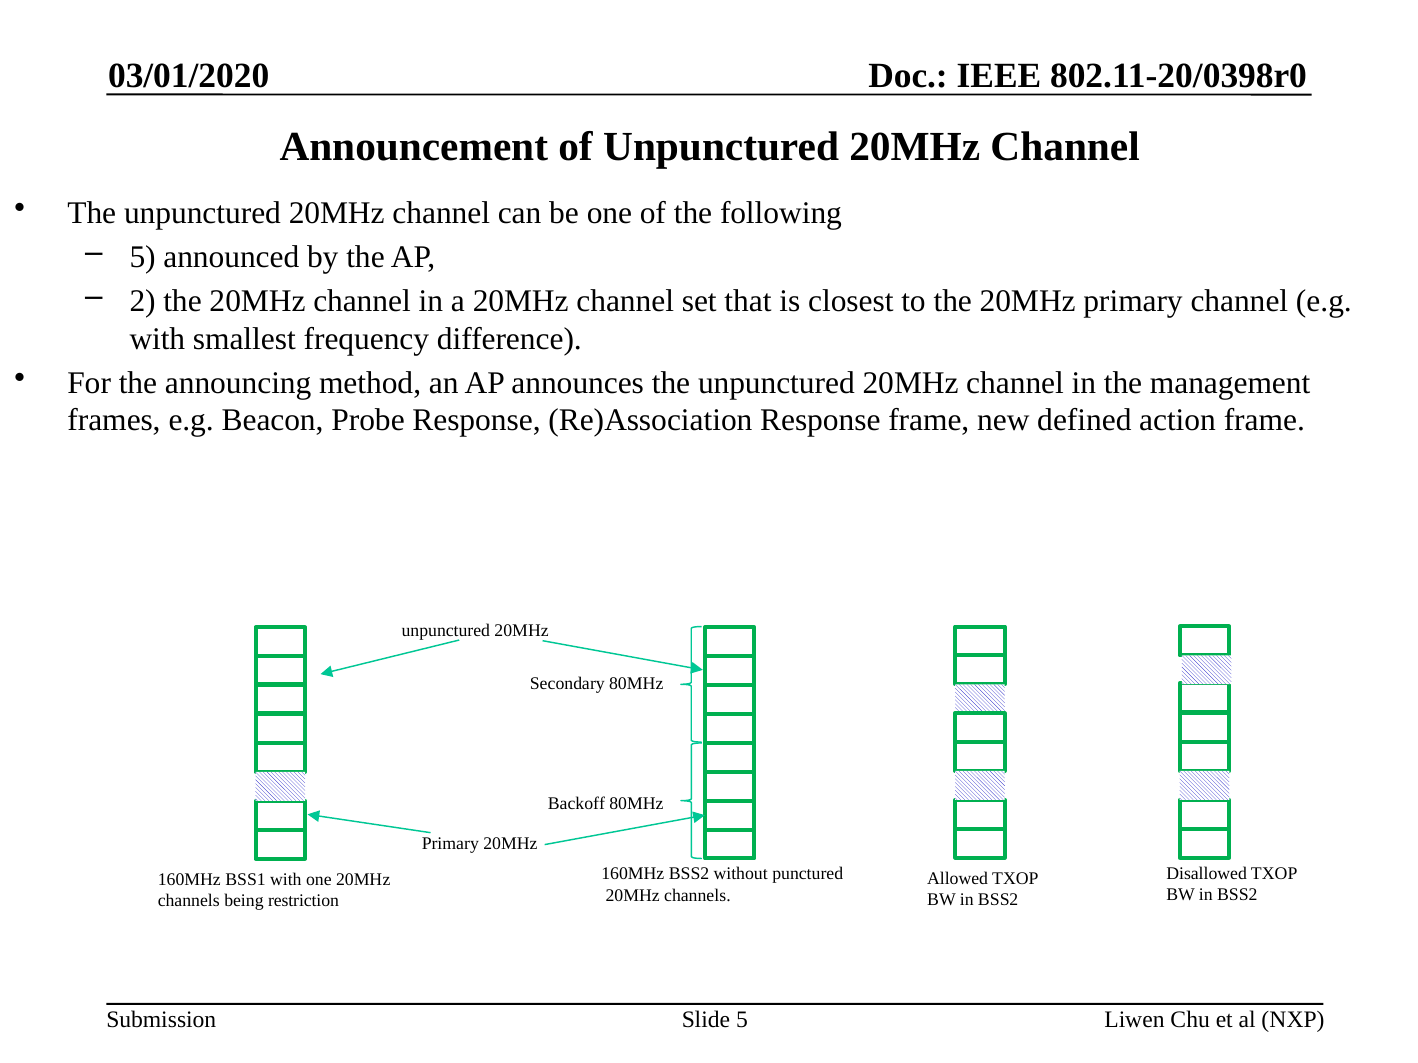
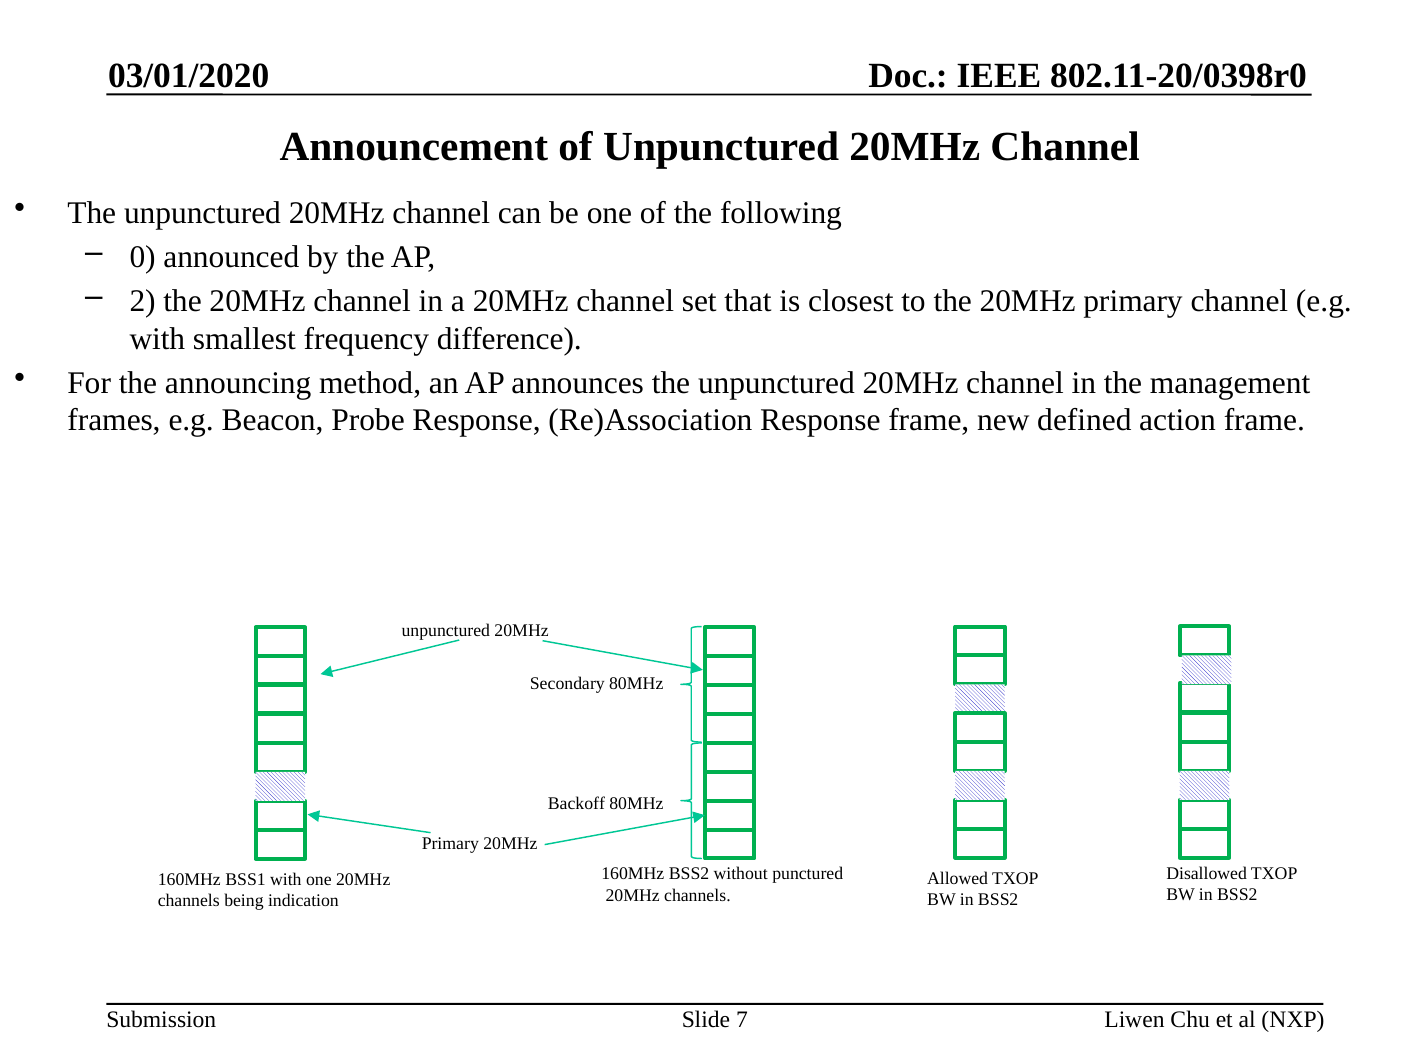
5 at (143, 257): 5 -> 0
restriction: restriction -> indication
Slide 5: 5 -> 7
